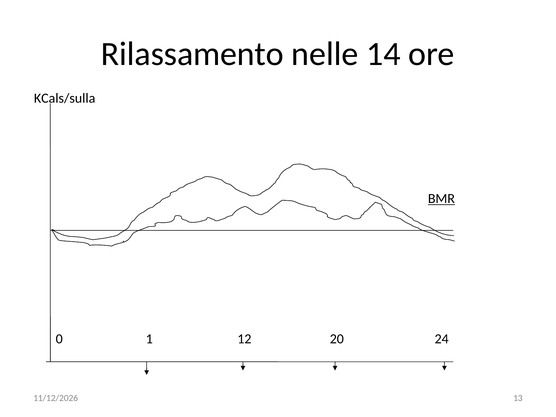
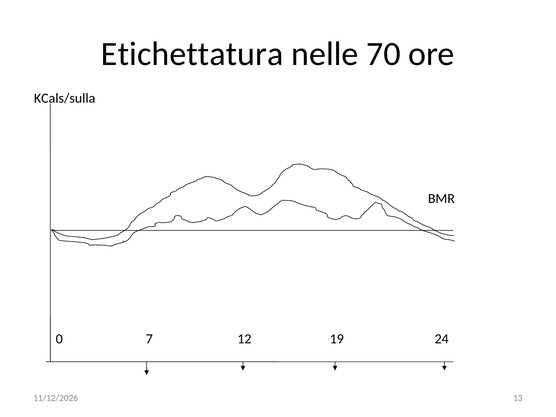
Rilassamento: Rilassamento -> Etichettatura
14: 14 -> 70
BMR underline: present -> none
1: 1 -> 7
20: 20 -> 19
